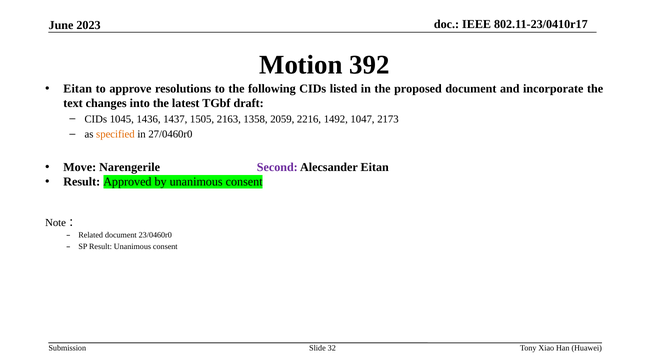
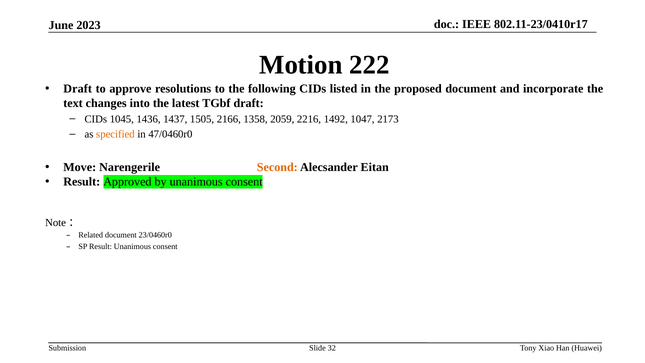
392: 392 -> 222
Eitan at (78, 89): Eitan -> Draft
2163: 2163 -> 2166
27/0460r0: 27/0460r0 -> 47/0460r0
Second colour: purple -> orange
